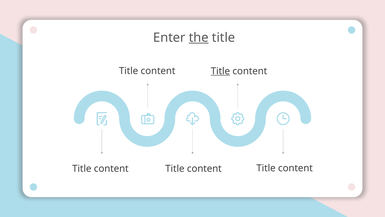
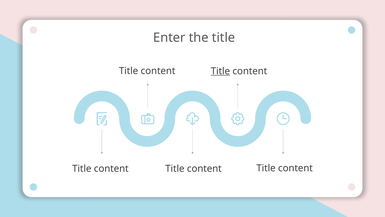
the underline: present -> none
